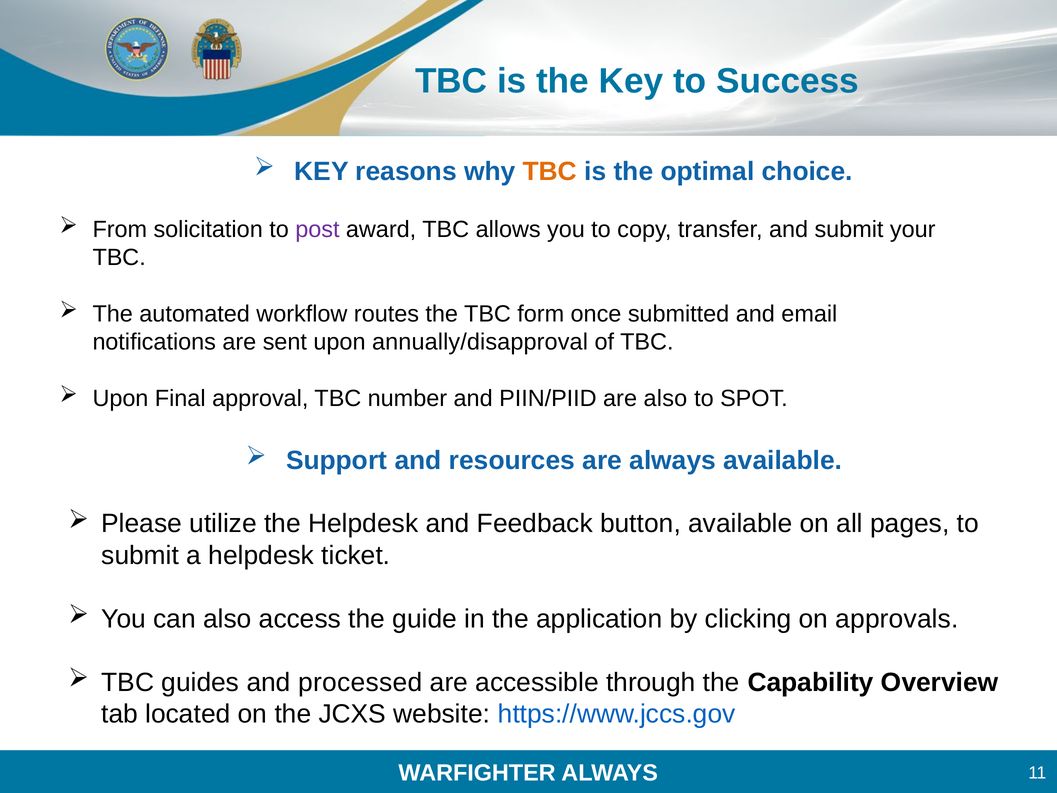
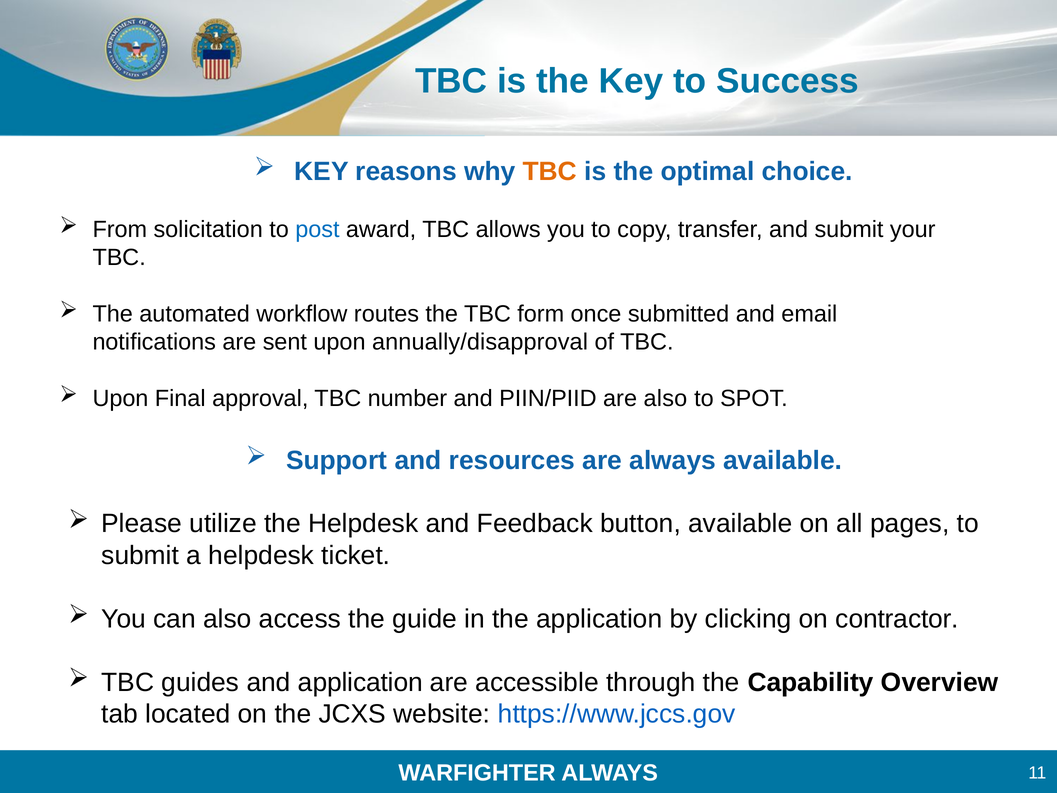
post colour: purple -> blue
approvals: approvals -> contractor
and processed: processed -> application
